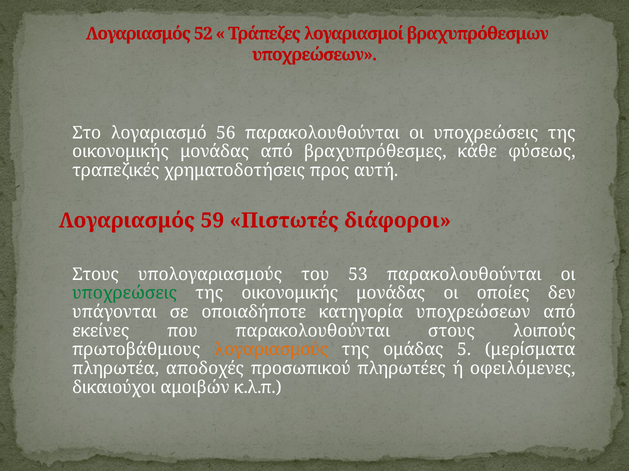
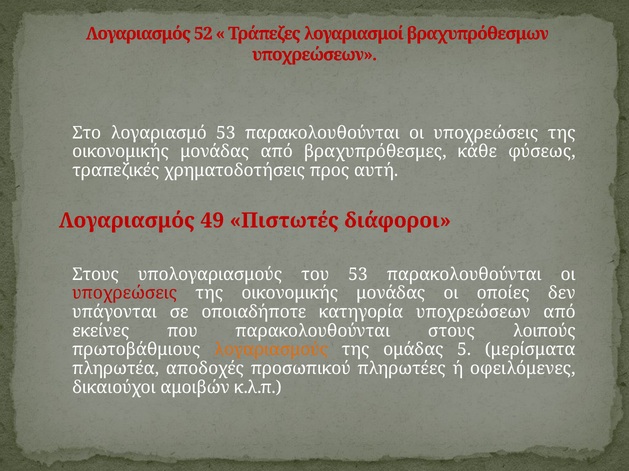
λογαριασμό 56: 56 -> 53
59: 59 -> 49
υποχρεώσεις at (125, 294) colour: green -> red
